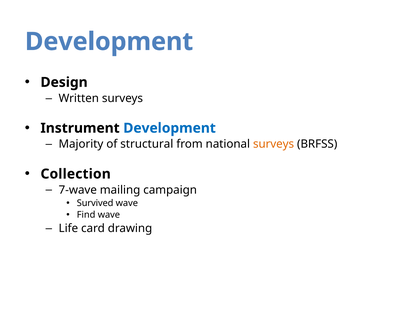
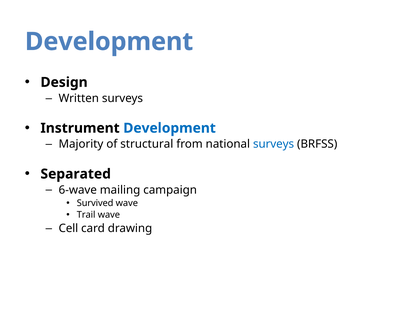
surveys at (274, 144) colour: orange -> blue
Collection: Collection -> Separated
7-wave: 7-wave -> 6-wave
Find: Find -> Trail
Life: Life -> Cell
